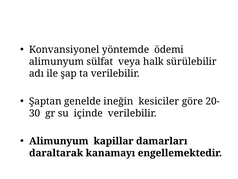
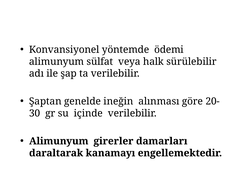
kesiciler: kesiciler -> alınması
kapillar: kapillar -> girerler
